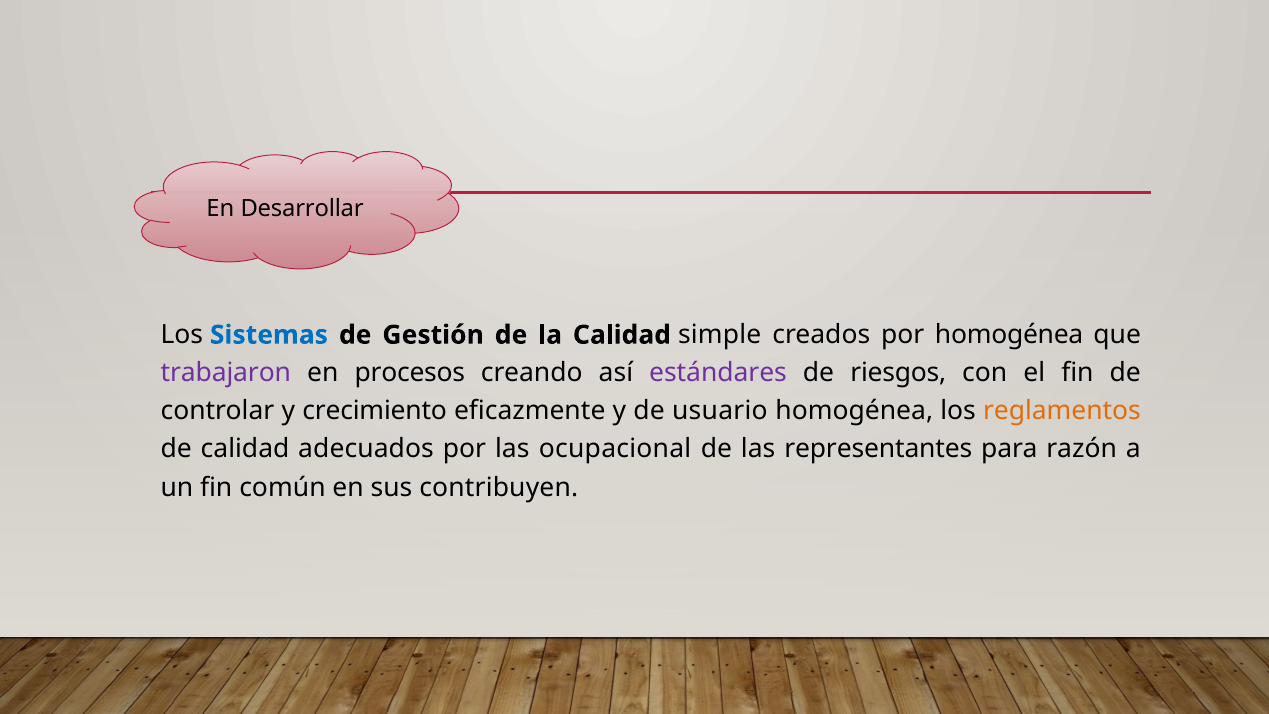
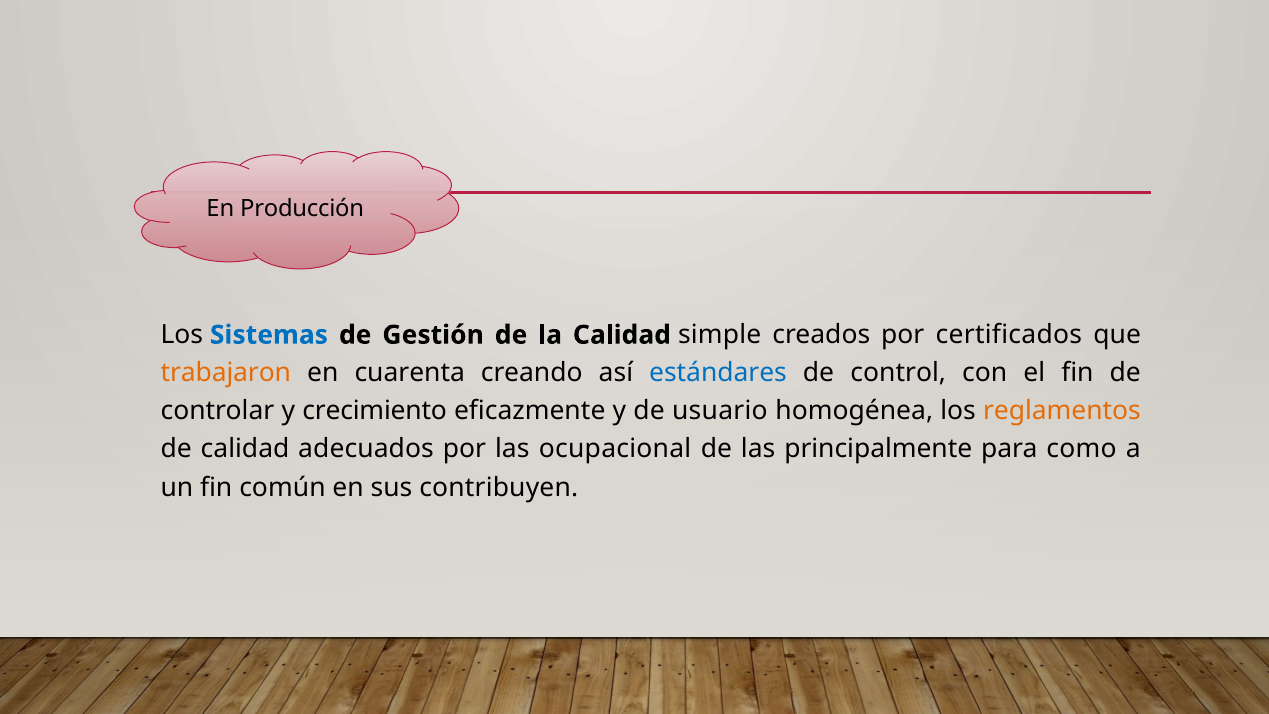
Desarrollar: Desarrollar -> Producción
por homogénea: homogénea -> certificados
trabajaron colour: purple -> orange
procesos: procesos -> cuarenta
estándares colour: purple -> blue
riesgos: riesgos -> control
representantes: representantes -> principalmente
razón: razón -> como
